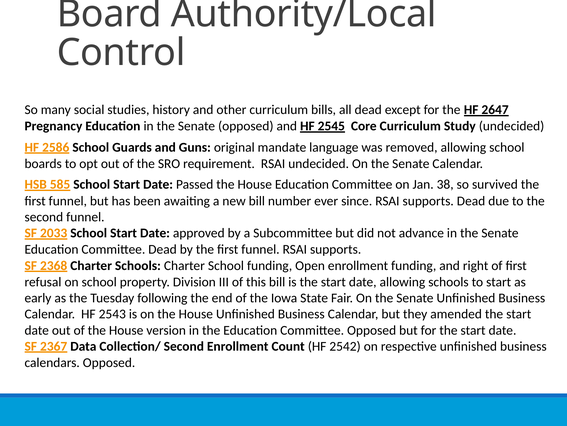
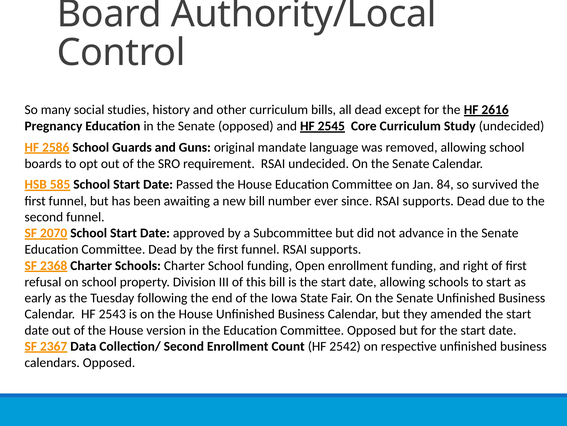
2647: 2647 -> 2616
38: 38 -> 84
2033: 2033 -> 2070
